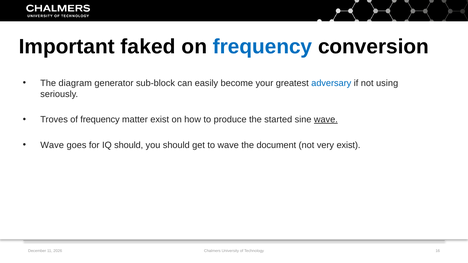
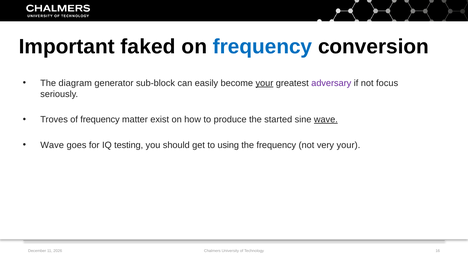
your at (264, 83) underline: none -> present
adversary colour: blue -> purple
using: using -> focus
IQ should: should -> testing
to wave: wave -> using
the document: document -> frequency
very exist: exist -> your
